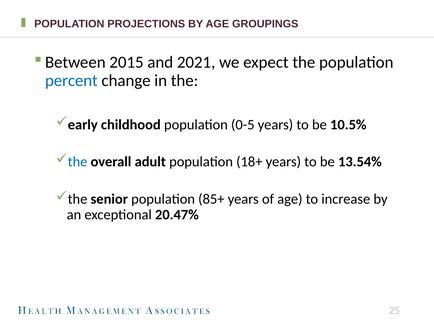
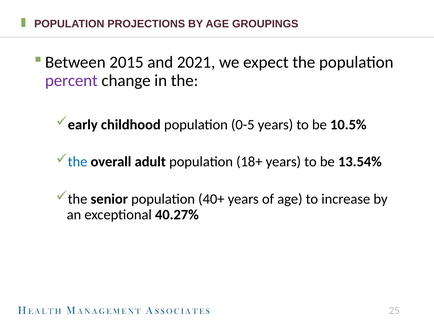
percent colour: blue -> purple
85+: 85+ -> 40+
20.47%: 20.47% -> 40.27%
